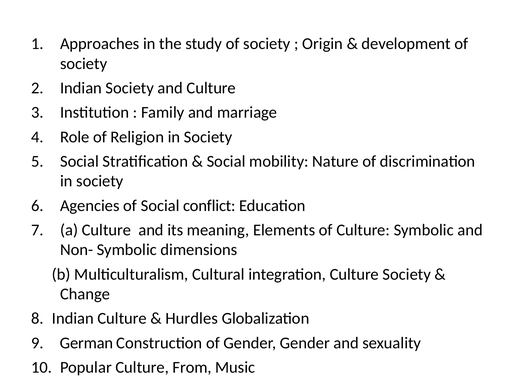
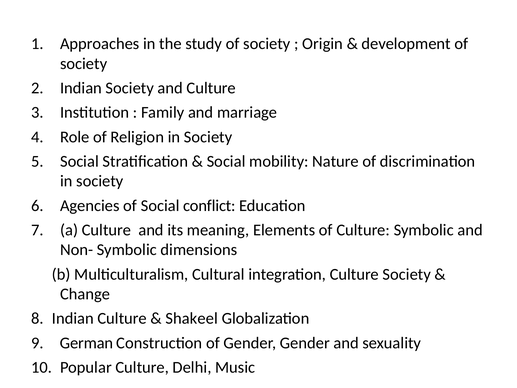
Hurdles: Hurdles -> Shakeel
From: From -> Delhi
